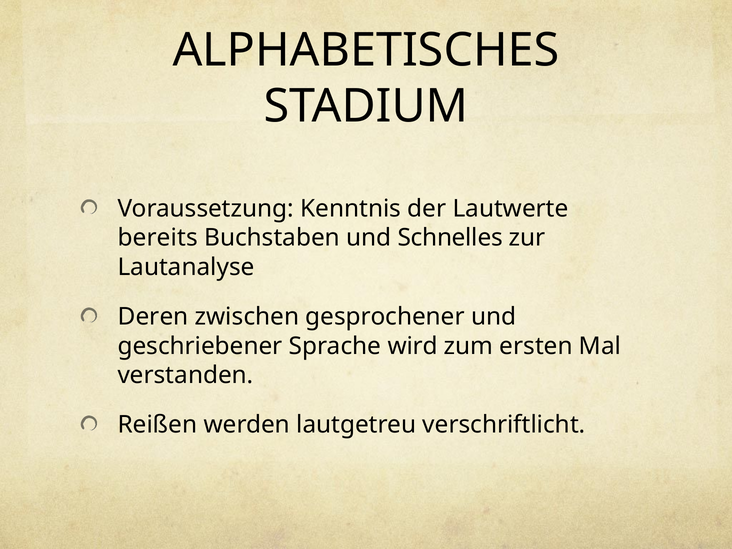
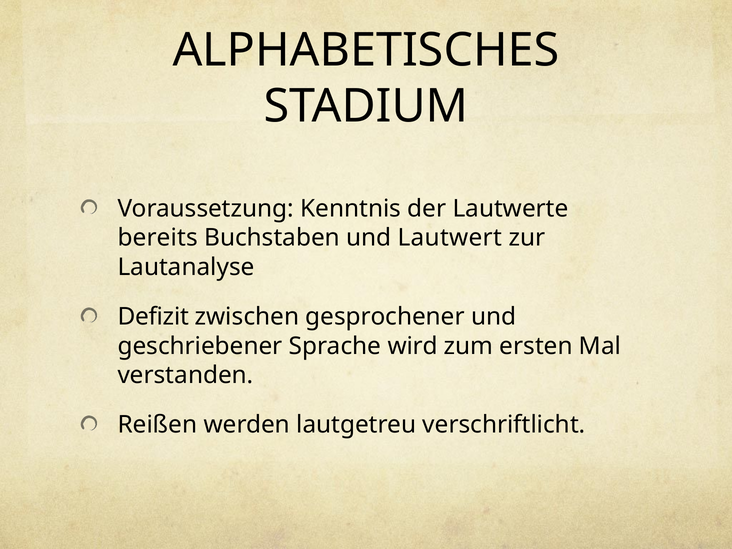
Schnelles: Schnelles -> Lautwert
Deren: Deren -> Defizit
